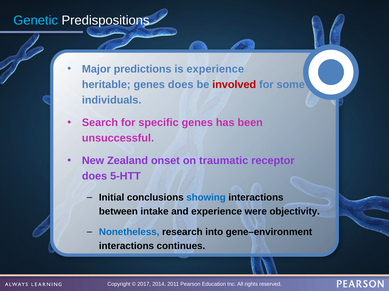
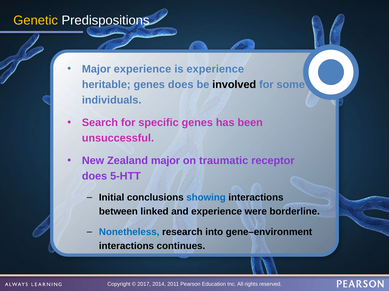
Genetic colour: light blue -> yellow
Major predictions: predictions -> experience
involved colour: red -> black
Zealand onset: onset -> major
intake: intake -> linked
objectivity: objectivity -> borderline
